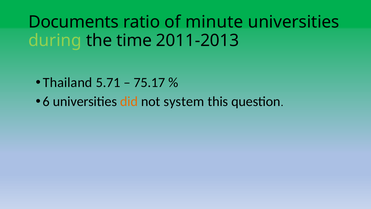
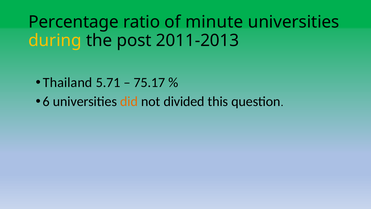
Documents: Documents -> Percentage
during colour: light green -> yellow
time: time -> post
system: system -> divided
